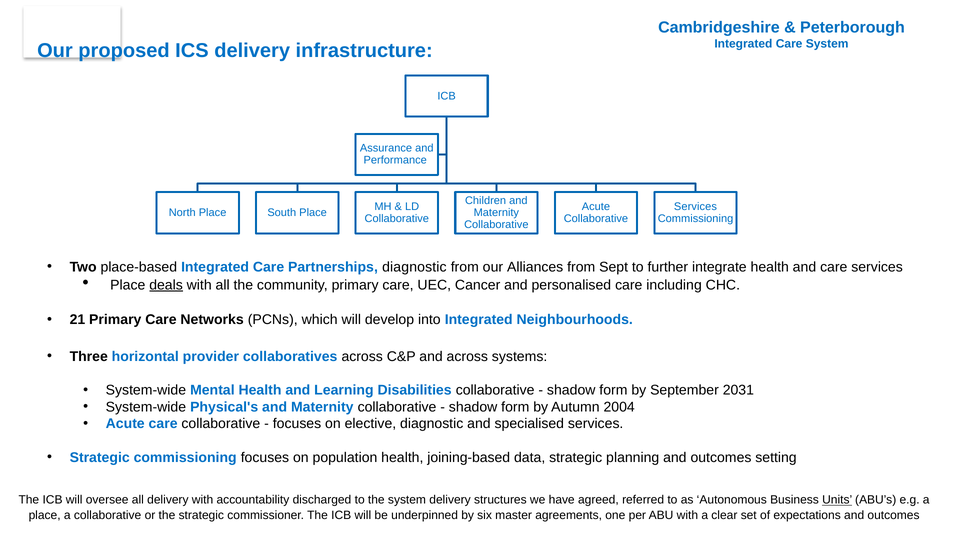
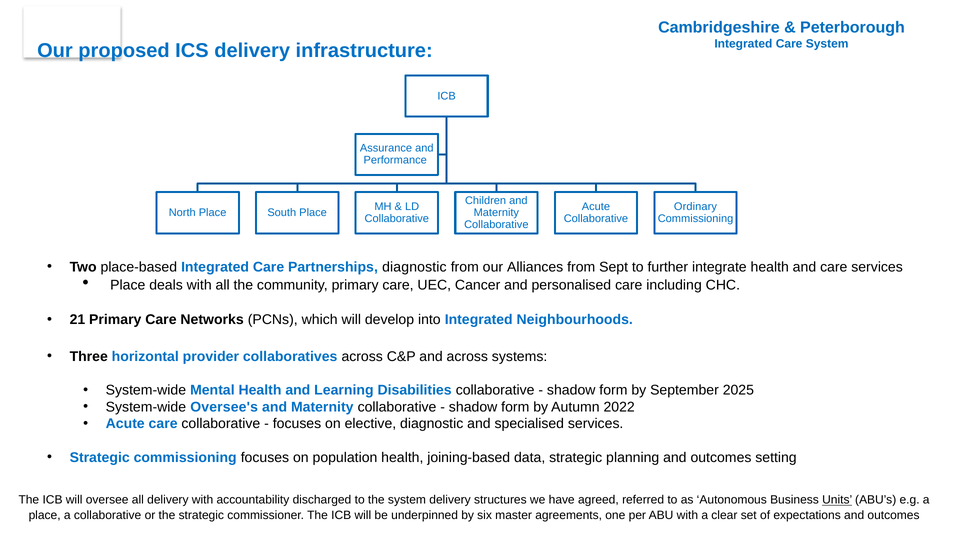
Services at (695, 207): Services -> Ordinary
deals underline: present -> none
2031: 2031 -> 2025
Physical's: Physical's -> Oversee's
2004: 2004 -> 2022
